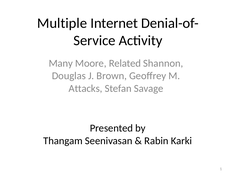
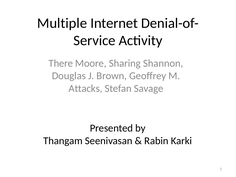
Many: Many -> There
Related: Related -> Sharing
